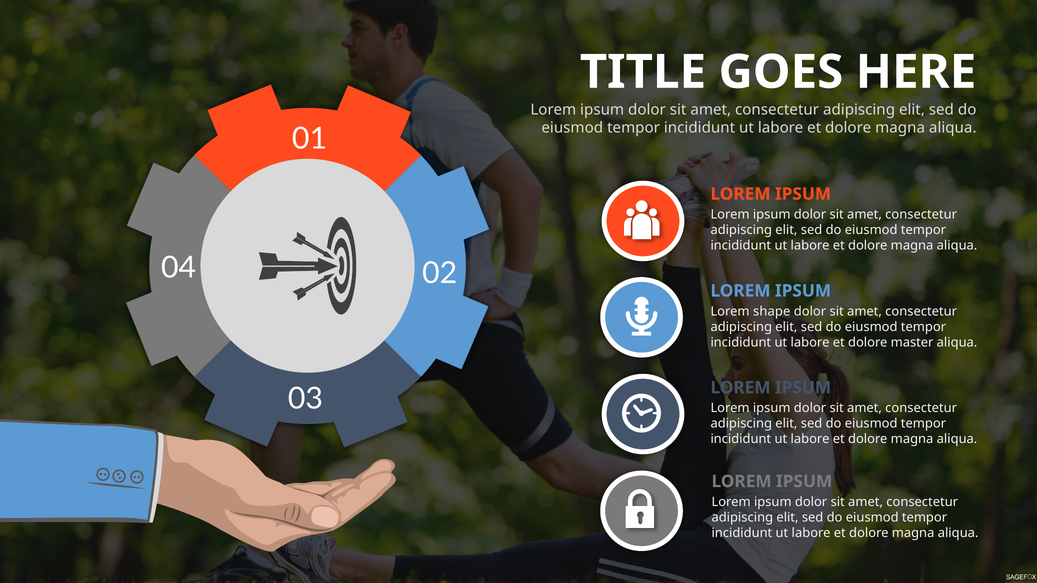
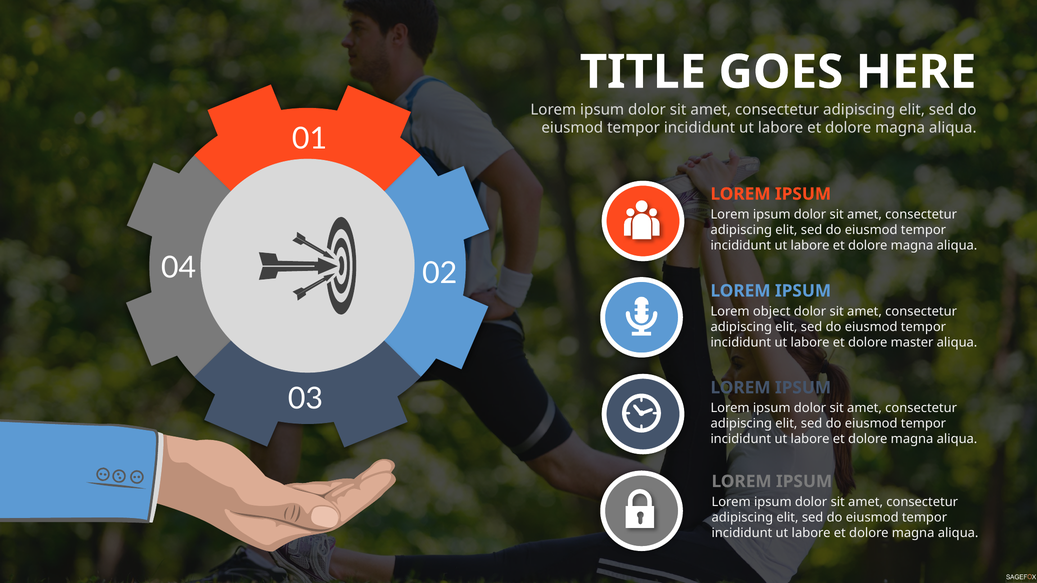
shape: shape -> object
